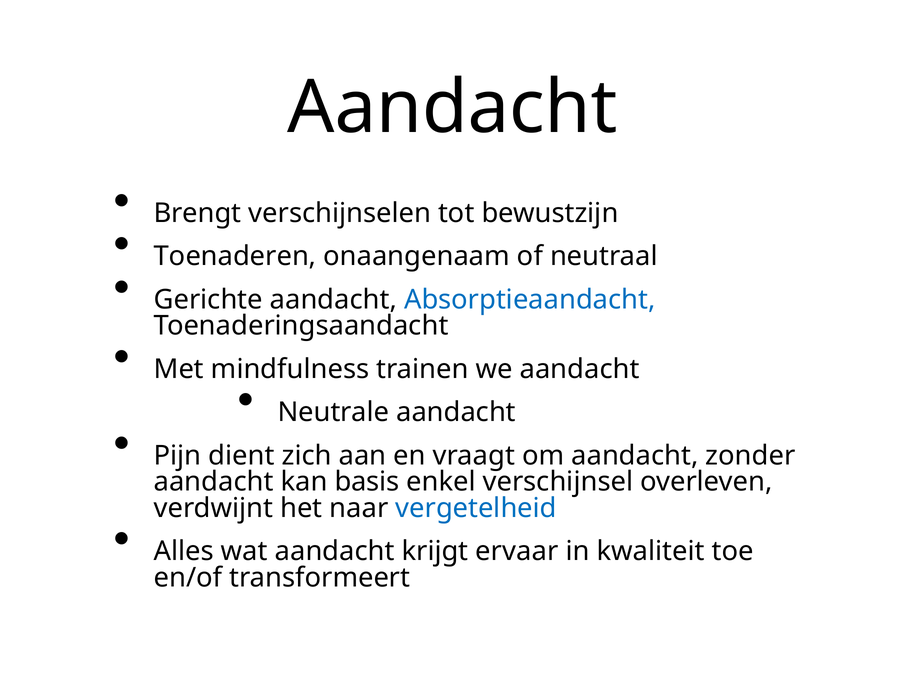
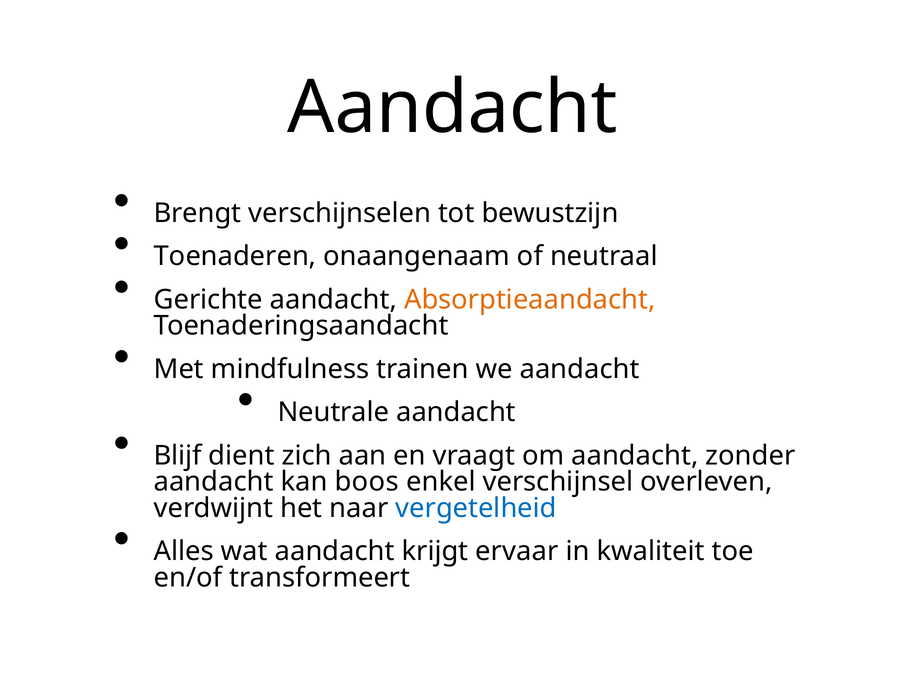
Absorptieaandacht colour: blue -> orange
Pijn: Pijn -> Blijf
basis: basis -> boos
